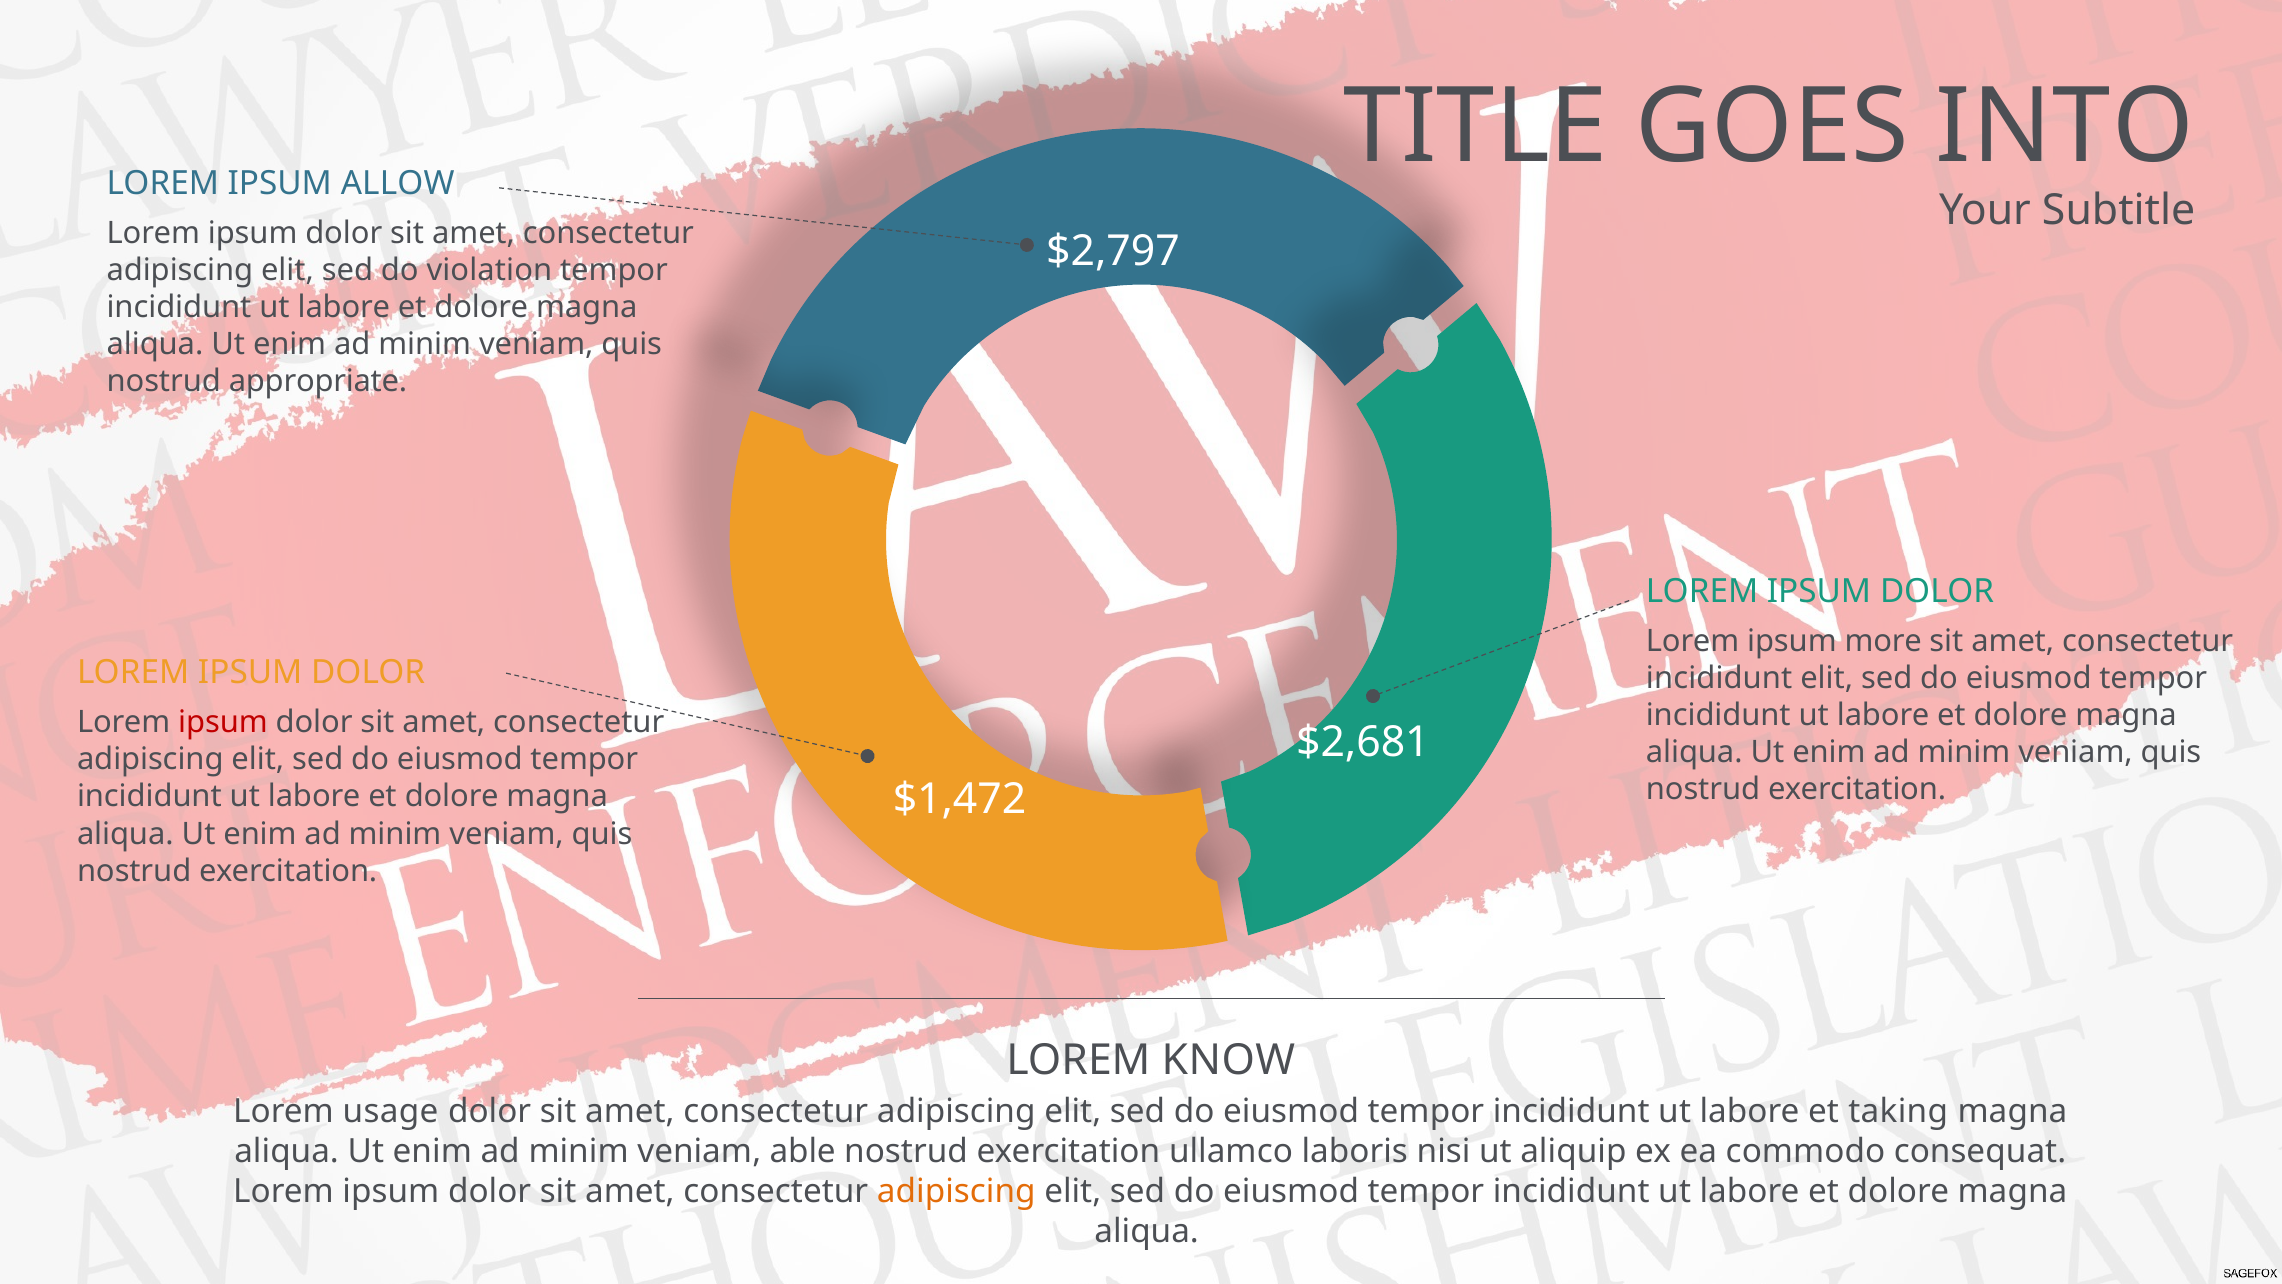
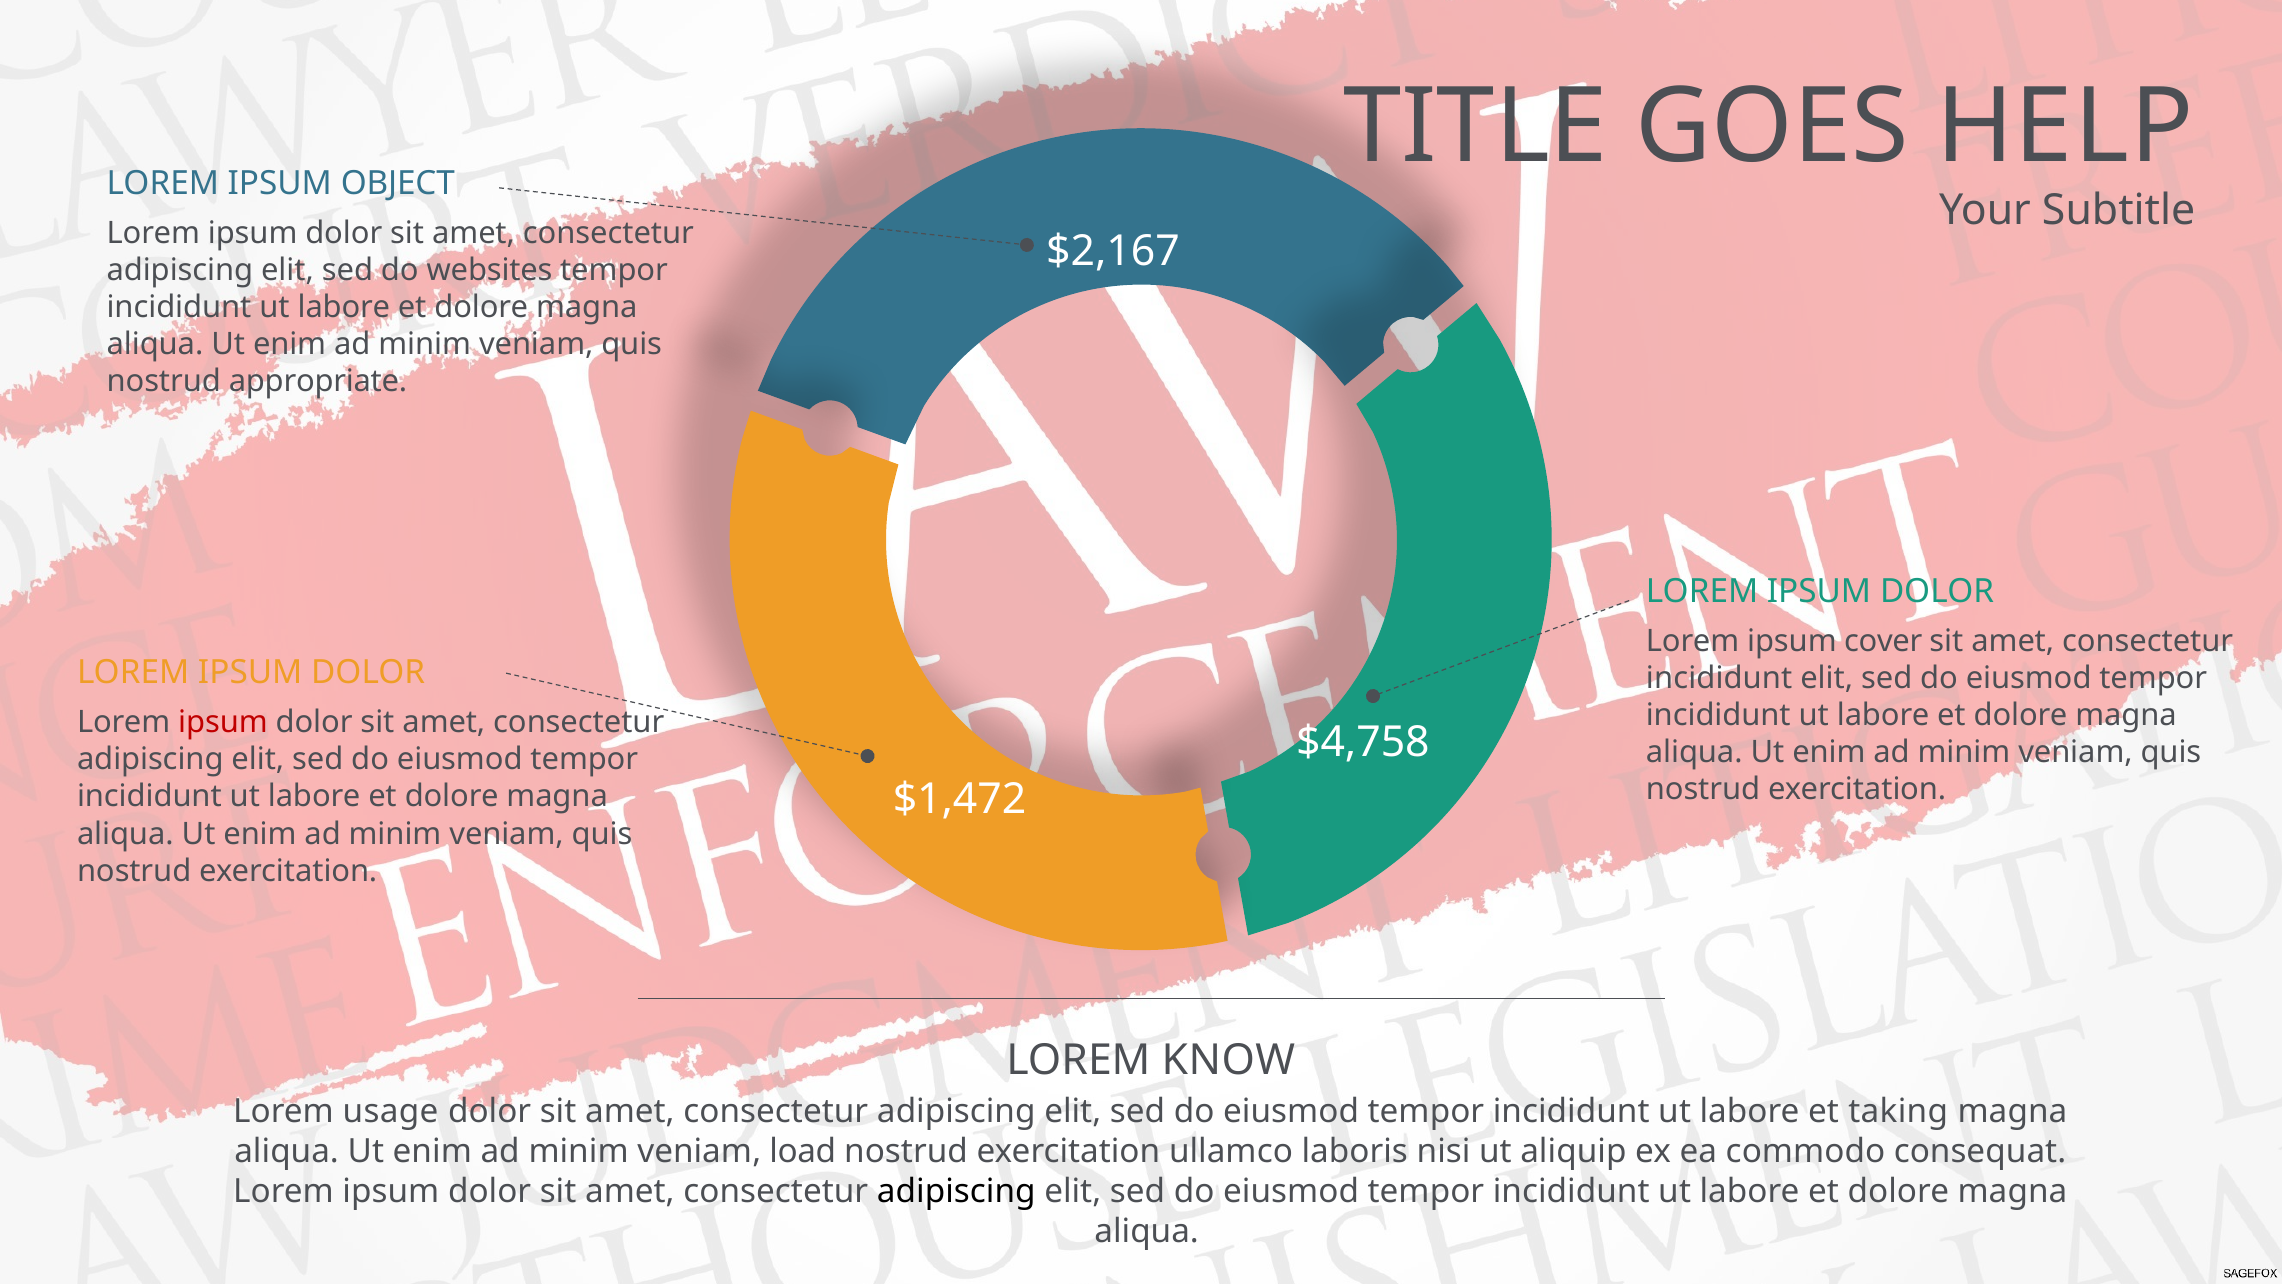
INTO: INTO -> HELP
ALLOW: ALLOW -> OBJECT
$2,797: $2,797 -> $2,167
violation: violation -> websites
more: more -> cover
$2,681: $2,681 -> $4,758
able: able -> load
adipiscing at (956, 1191) colour: orange -> black
